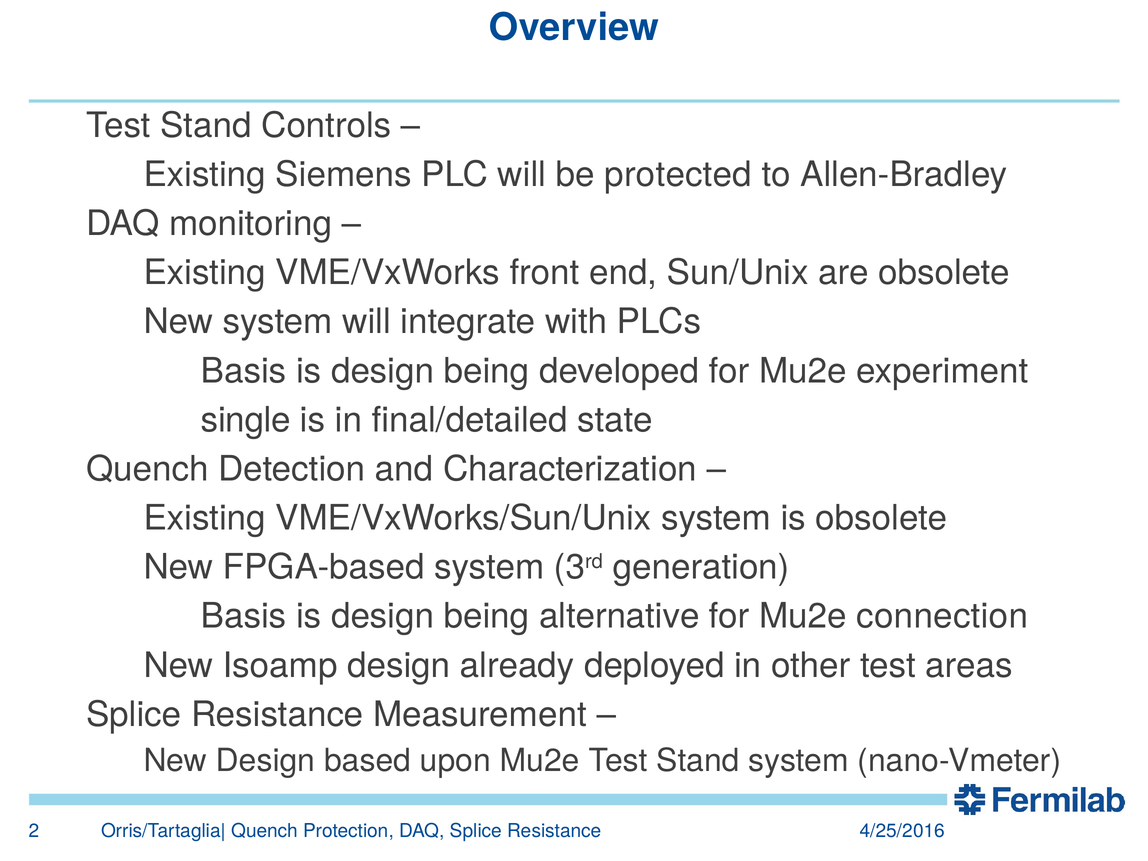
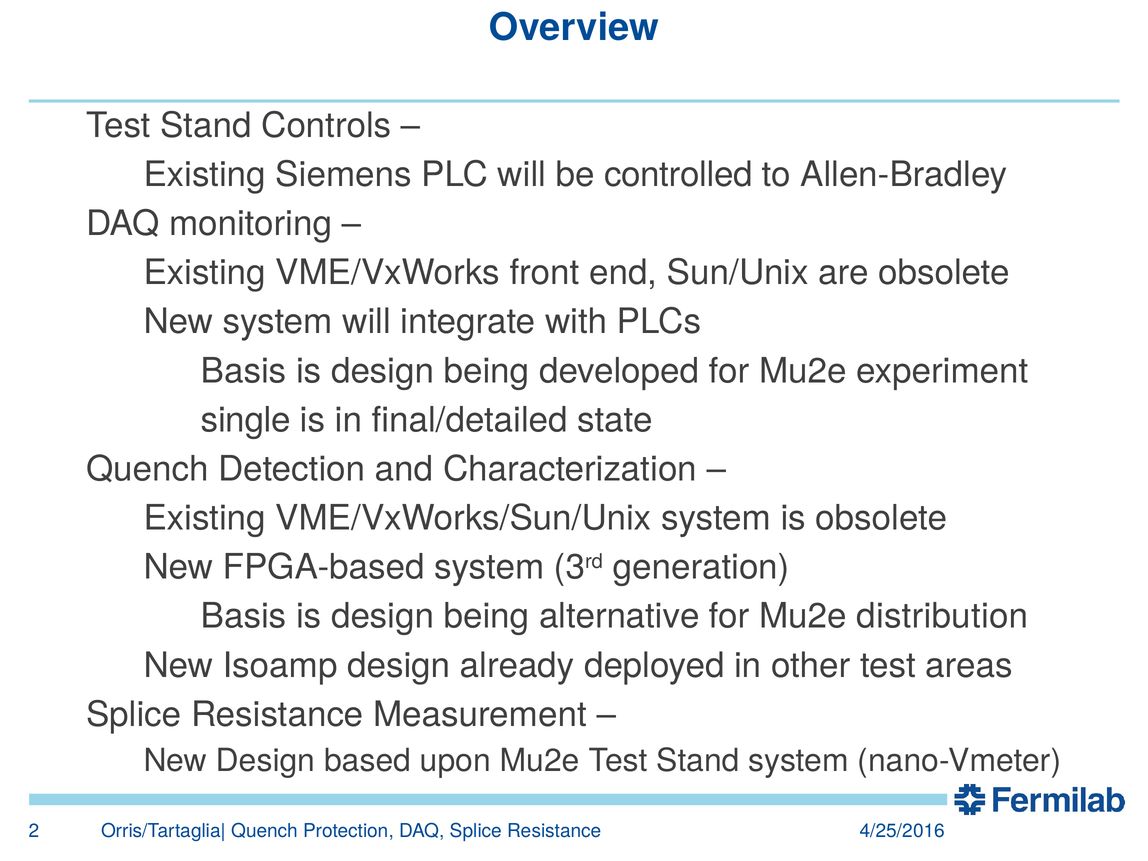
protected: protected -> controlled
connection: connection -> distribution
